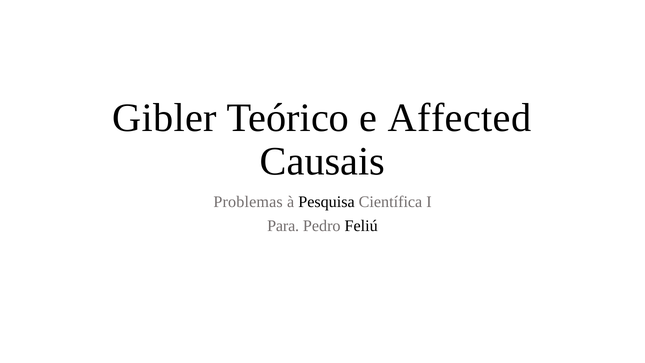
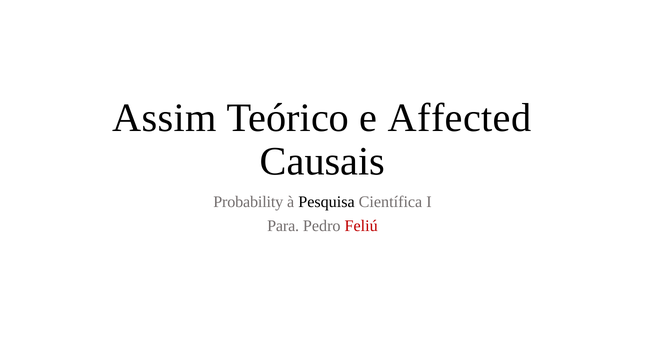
Gibler: Gibler -> Assim
Problemas: Problemas -> Probability
Feliú colour: black -> red
